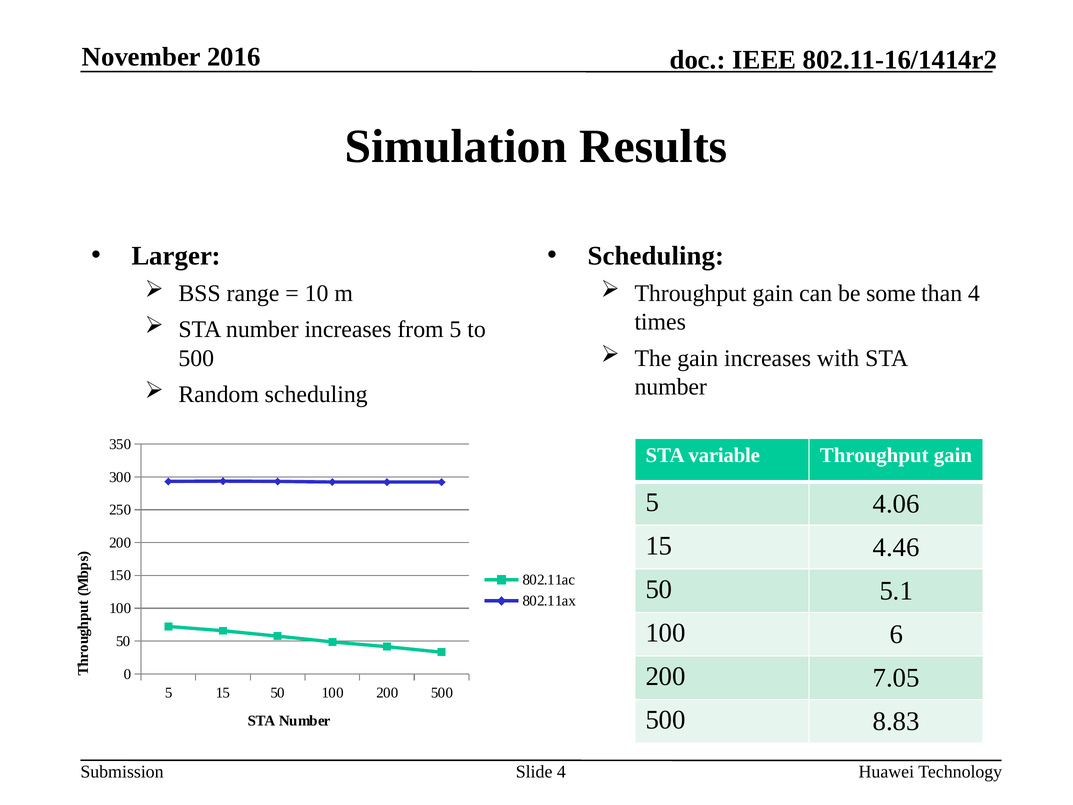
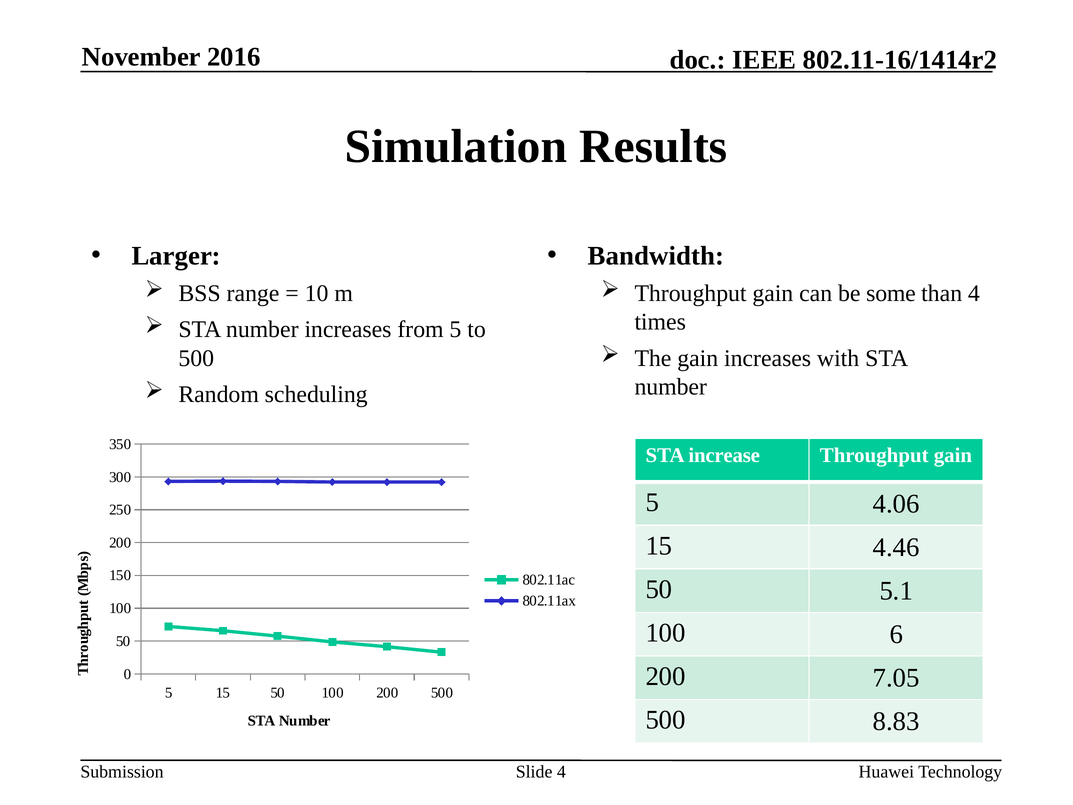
Scheduling at (656, 256): Scheduling -> Bandwidth
variable: variable -> increase
